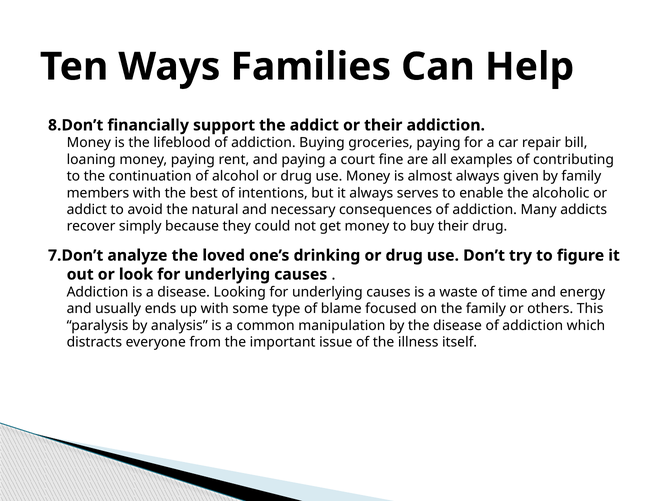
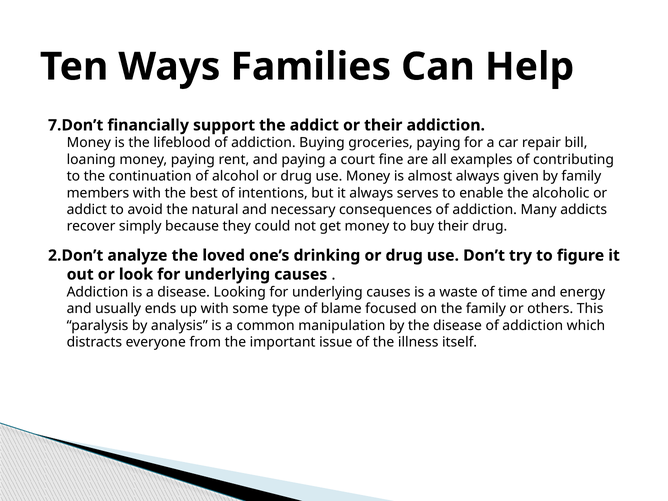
8.Don’t: 8.Don’t -> 7.Don’t
7.Don’t: 7.Don’t -> 2.Don’t
